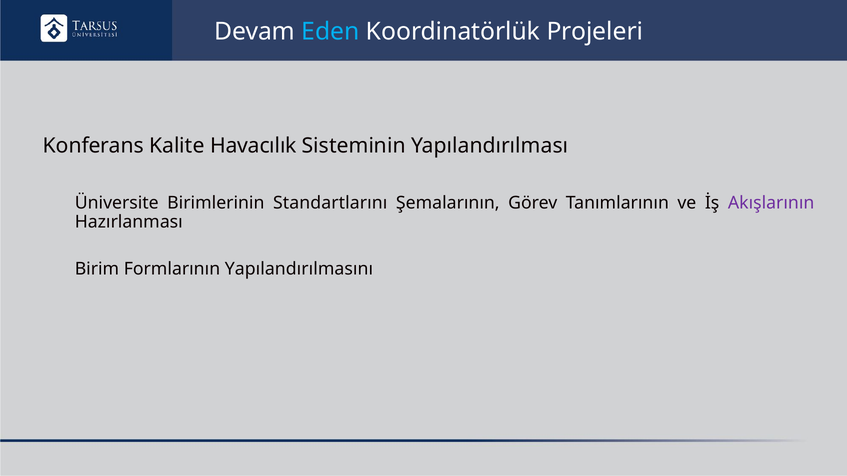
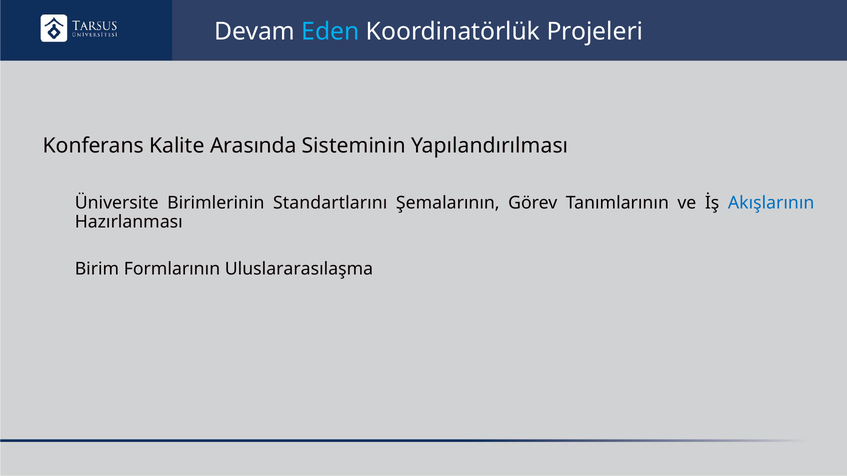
Havacılık: Havacılık -> Arasında
Akışlarının colour: purple -> blue
Yapılandırılmasını: Yapılandırılmasını -> Uluslararasılaşma
